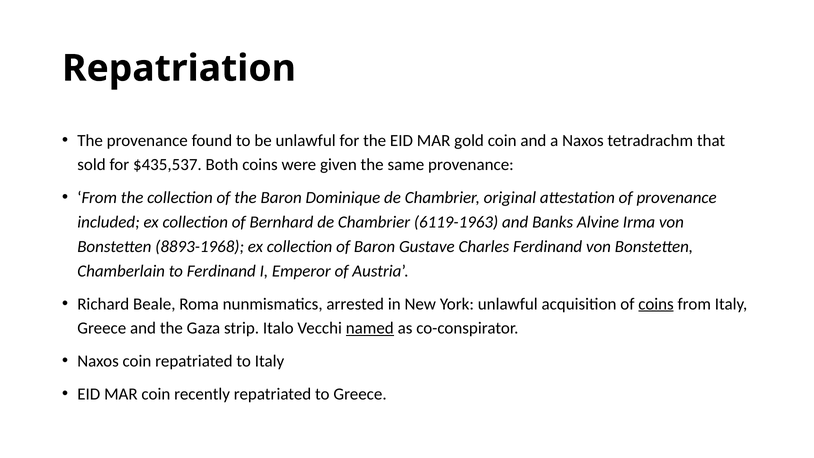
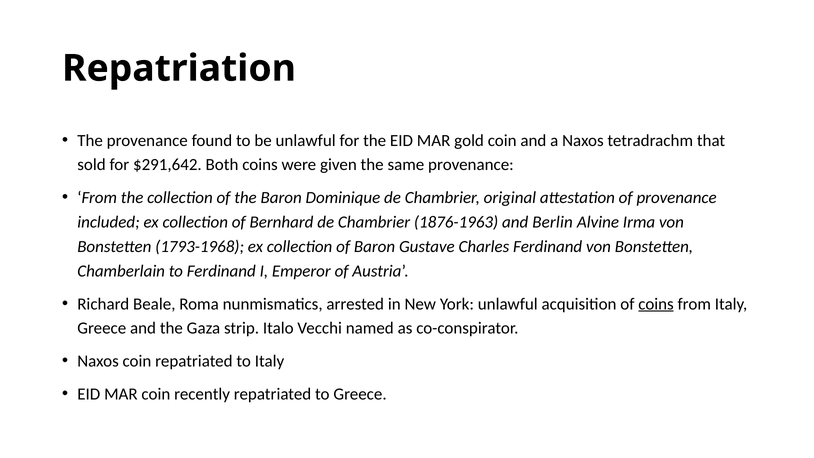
$435,537: $435,537 -> $291,642
6119-1963: 6119-1963 -> 1876-1963
Banks: Banks -> Berlin
8893-1968: 8893-1968 -> 1793-1968
named underline: present -> none
